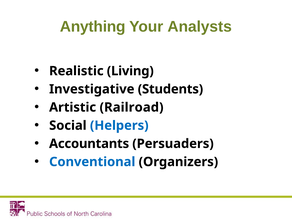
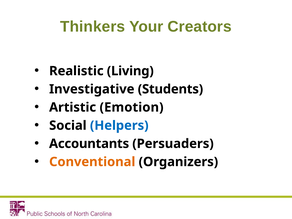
Anything: Anything -> Thinkers
Analysts: Analysts -> Creators
Railroad: Railroad -> Emotion
Conventional colour: blue -> orange
